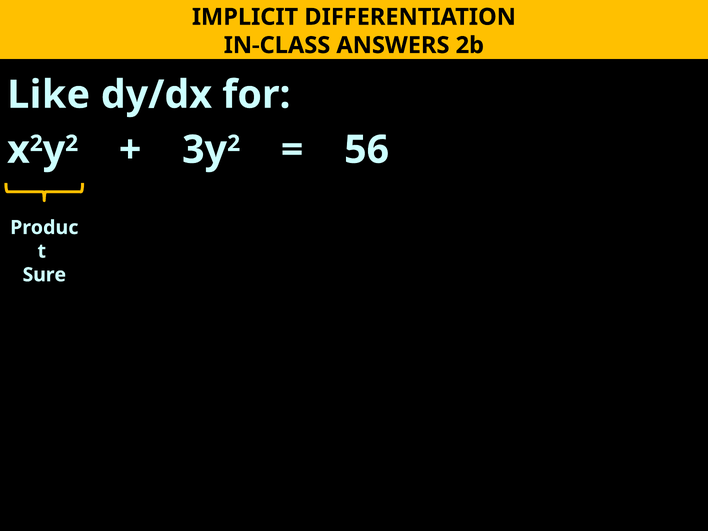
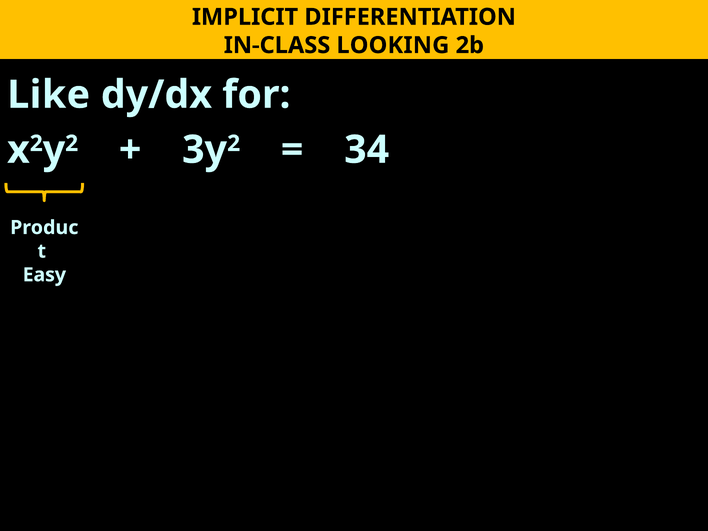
ANSWERS: ANSWERS -> LOOKING
56: 56 -> 34
Sure: Sure -> Easy
